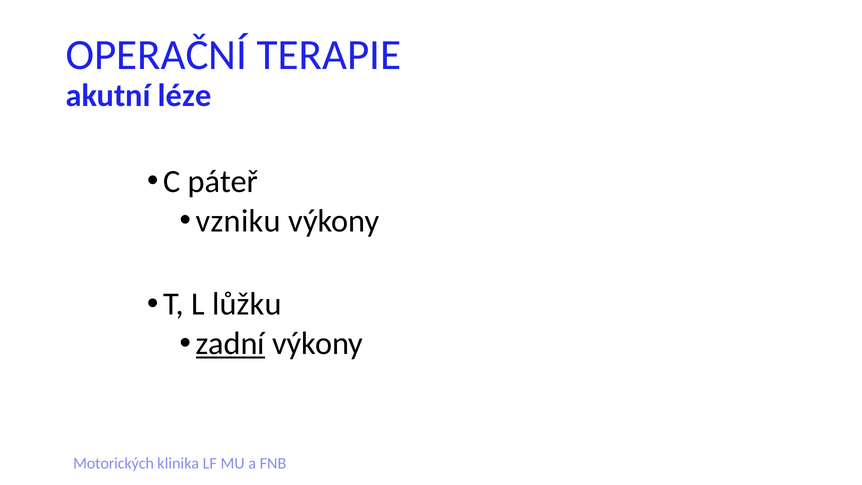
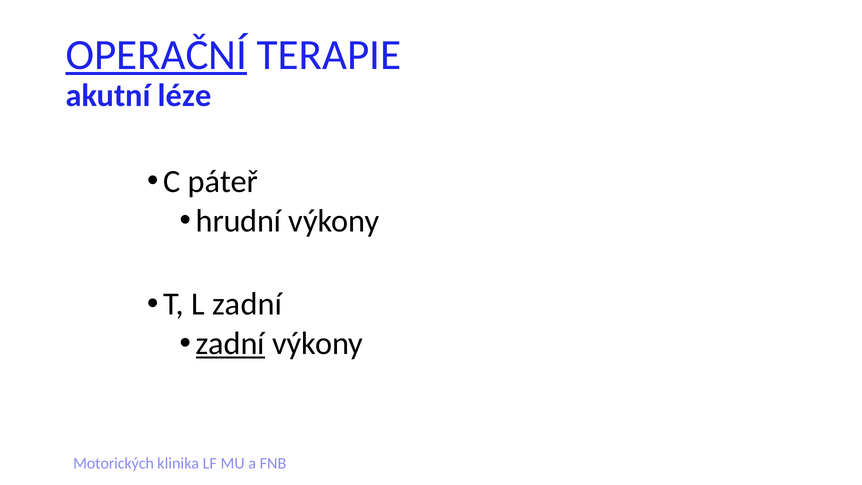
OPERAČNÍ underline: none -> present
vzniku: vzniku -> hrudní
L lůžku: lůžku -> zadní
